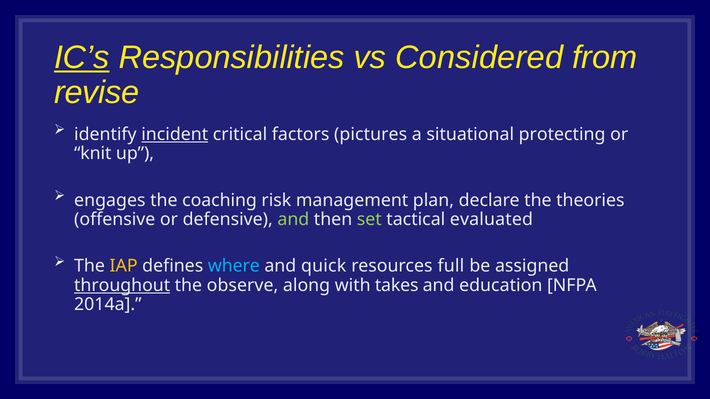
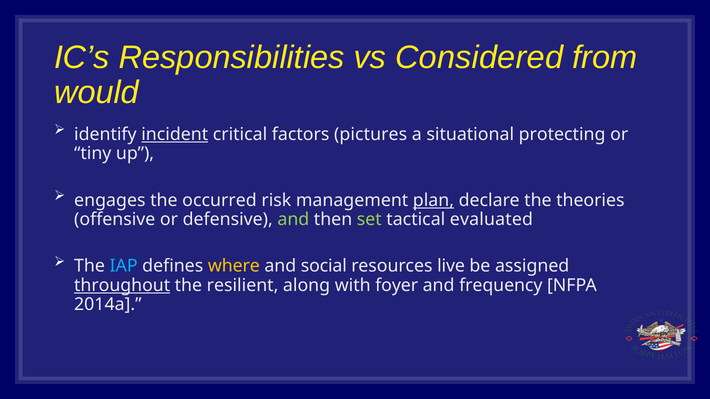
IC’s underline: present -> none
revise: revise -> would
knit: knit -> tiny
coaching: coaching -> occurred
plan underline: none -> present
IAP colour: yellow -> light blue
where colour: light blue -> yellow
quick: quick -> social
full: full -> live
observe: observe -> resilient
takes: takes -> foyer
education: education -> frequency
